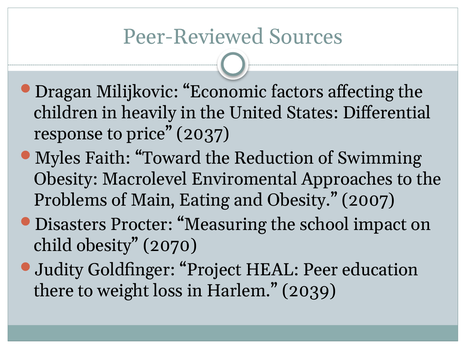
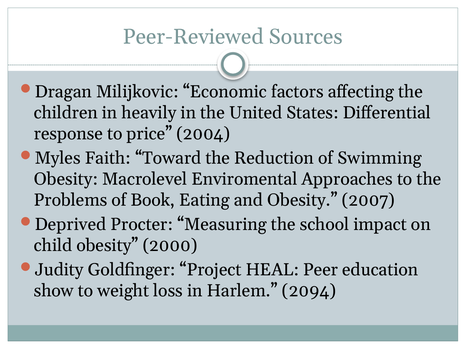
2037: 2037 -> 2004
Main: Main -> Book
Disasters: Disasters -> Deprived
2070: 2070 -> 2000
there: there -> show
2039: 2039 -> 2094
